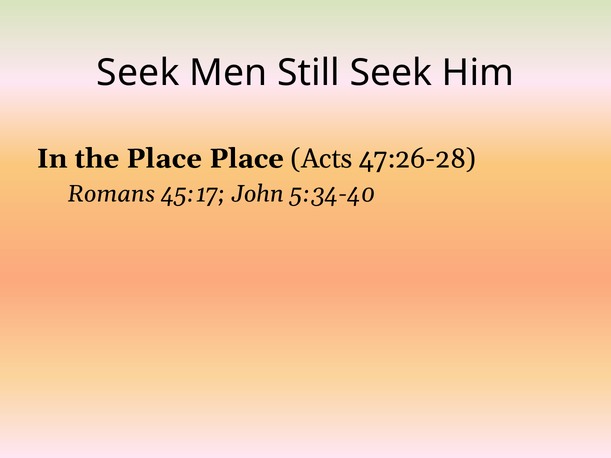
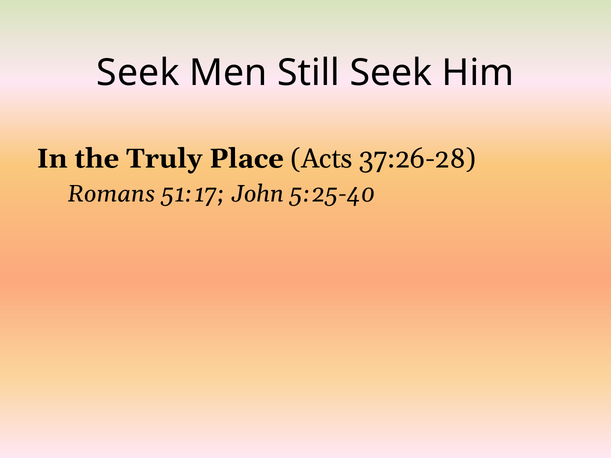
the Place: Place -> Truly
47:26-28: 47:26-28 -> 37:26-28
45:17: 45:17 -> 51:17
5:34-40: 5:34-40 -> 5:25-40
